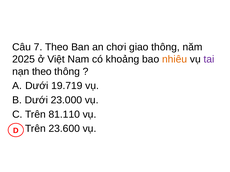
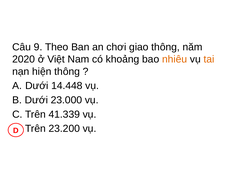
7: 7 -> 9
2025: 2025 -> 2020
tai colour: purple -> orange
nạn theo: theo -> hiện
19.719: 19.719 -> 14.448
81.110: 81.110 -> 41.339
23.600: 23.600 -> 23.200
